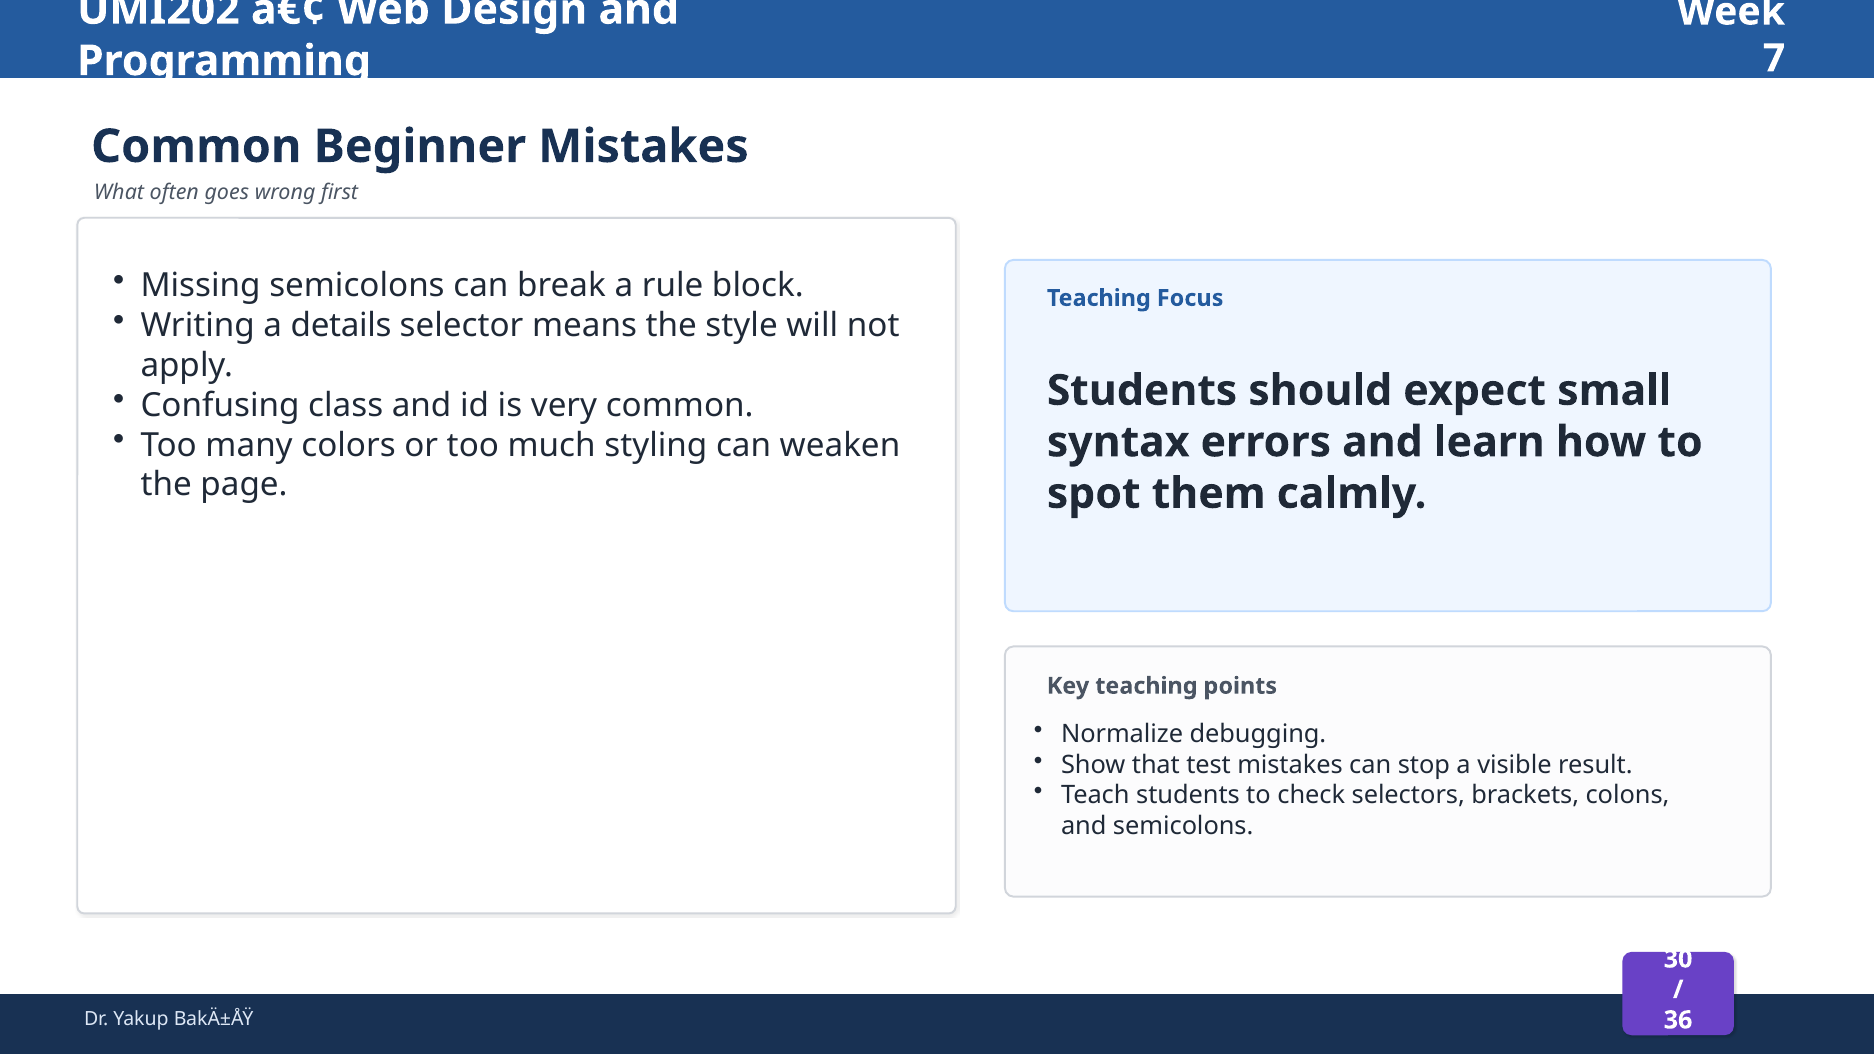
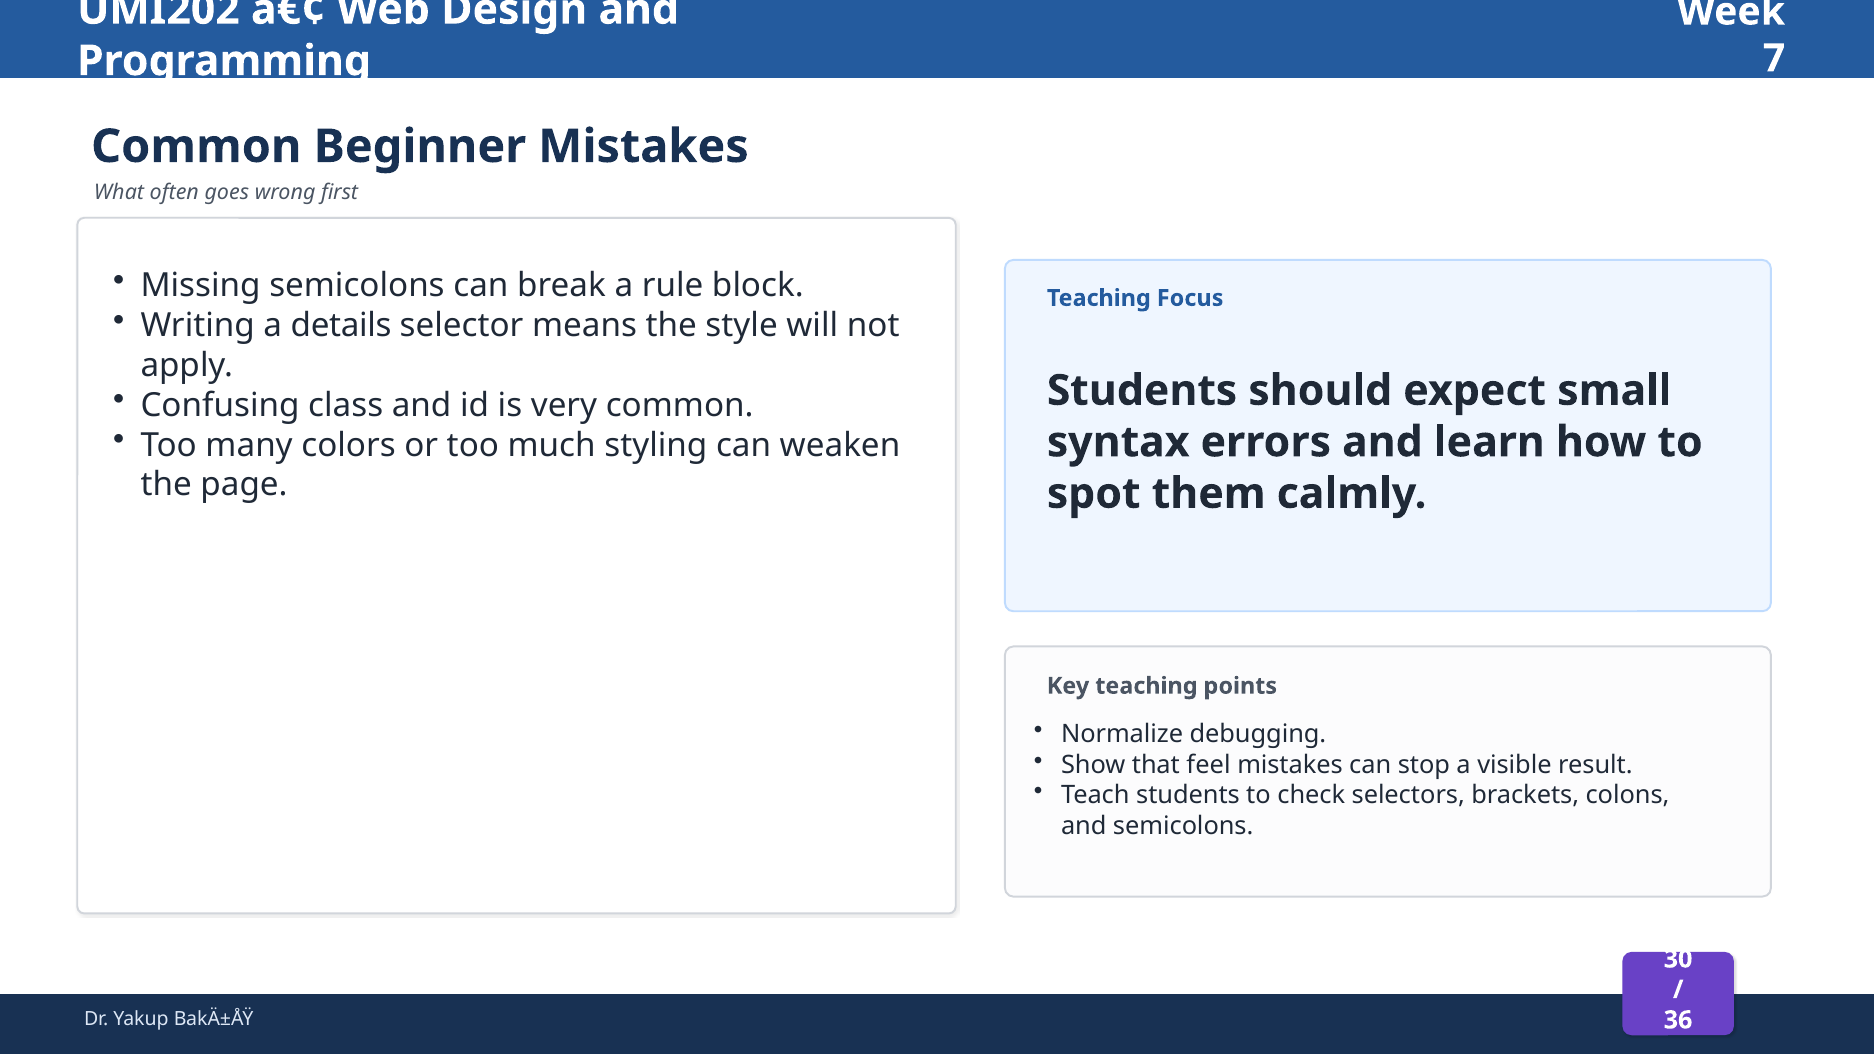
test: test -> feel
